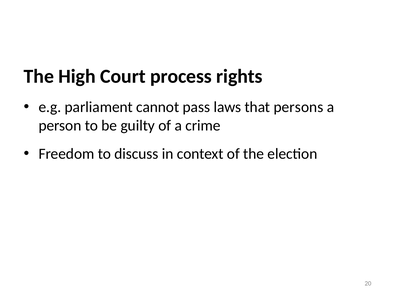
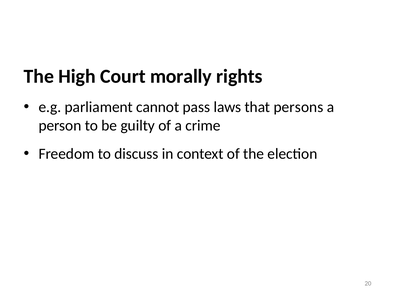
process: process -> morally
